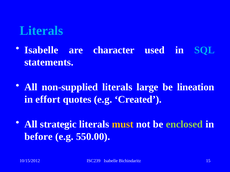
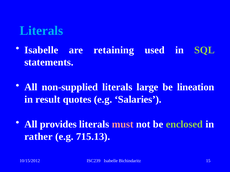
character: character -> retaining
SQL colour: light blue -> light green
effort: effort -> result
Created: Created -> Salaries
strategic: strategic -> provides
must colour: yellow -> pink
before: before -> rather
550.00: 550.00 -> 715.13
